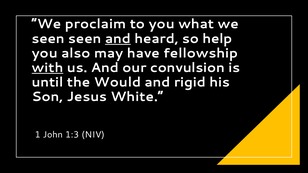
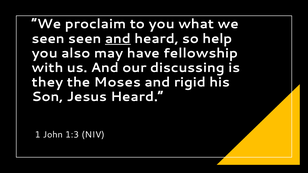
with underline: present -> none
convulsion: convulsion -> discussing
until: until -> they
Would: Would -> Moses
Jesus White: White -> Heard
